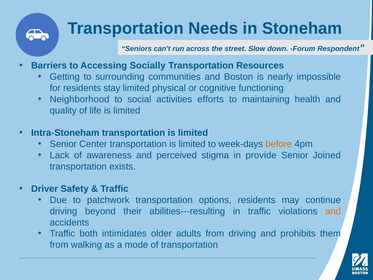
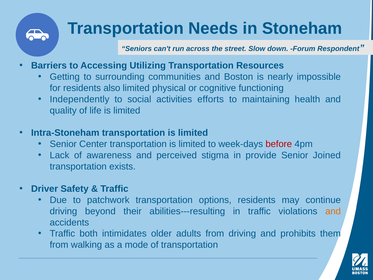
Socially: Socially -> Utilizing
stay: stay -> also
Neighborhood: Neighborhood -> Independently
before colour: orange -> red
